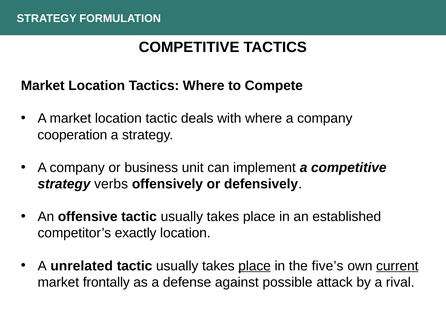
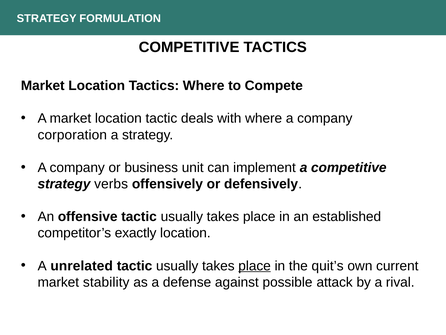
cooperation: cooperation -> corporation
five’s: five’s -> quit’s
current underline: present -> none
frontally: frontally -> stability
